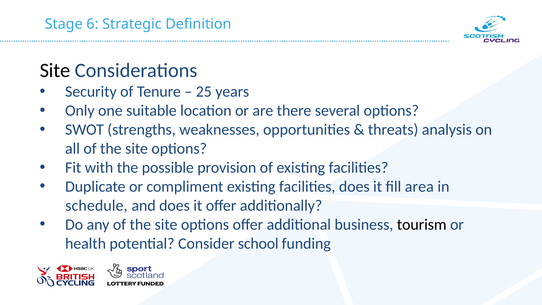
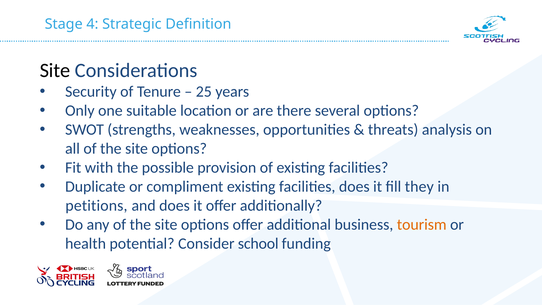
6: 6 -> 4
area: area -> they
schedule: schedule -> petitions
tourism colour: black -> orange
